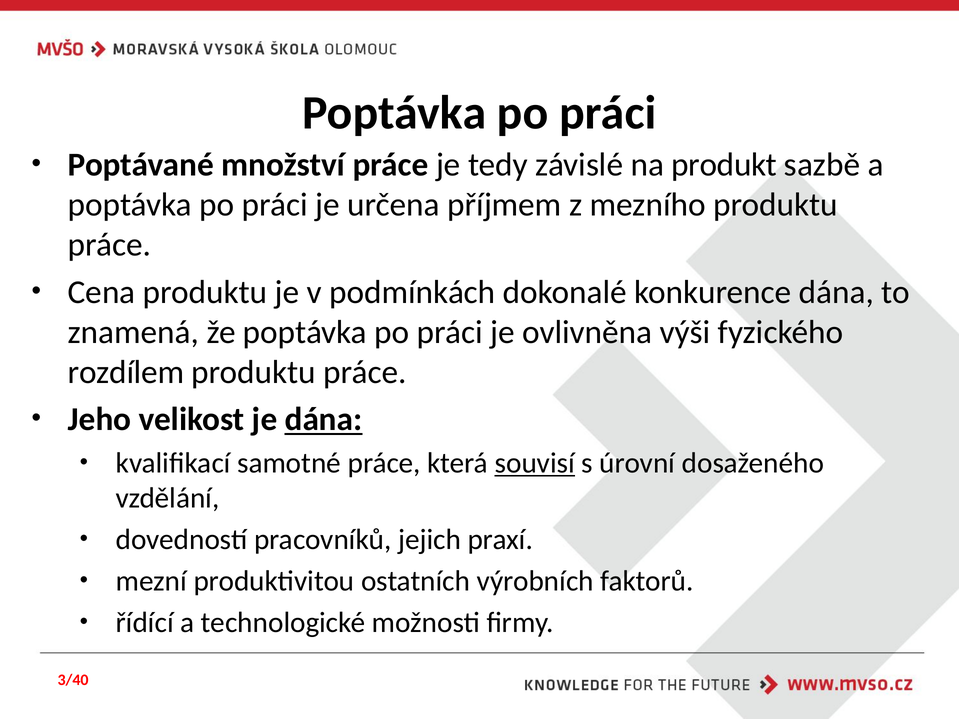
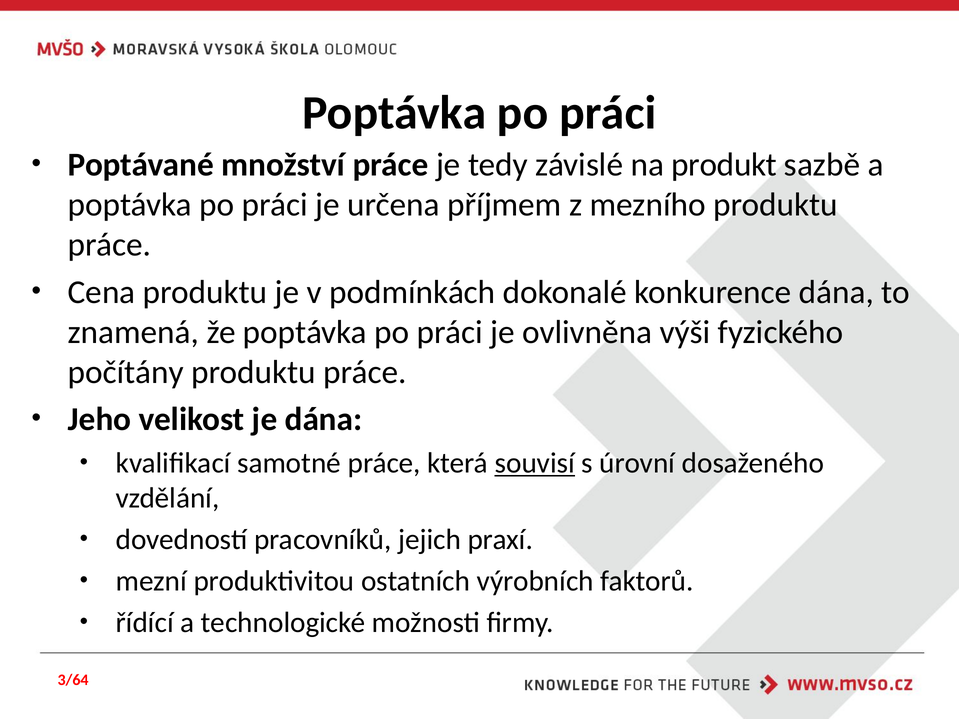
rozdílem: rozdílem -> počítány
dána at (324, 420) underline: present -> none
3/40: 3/40 -> 3/64
